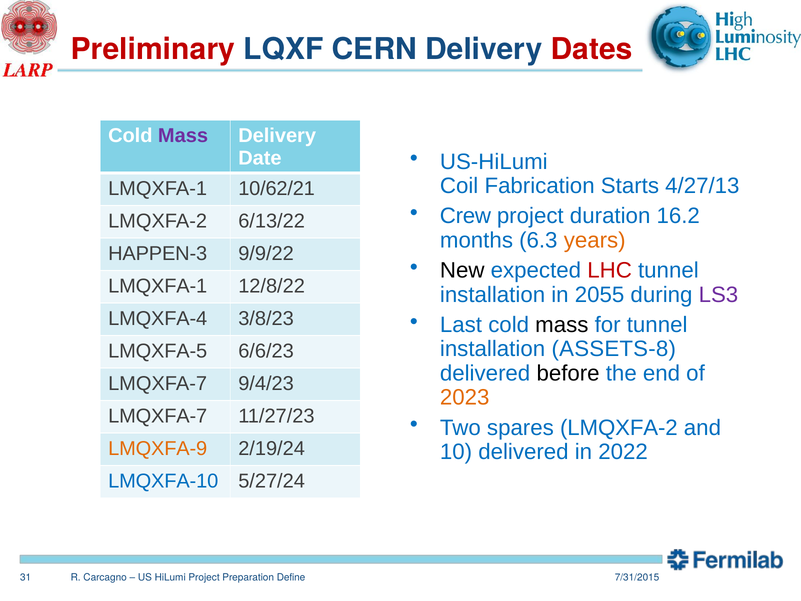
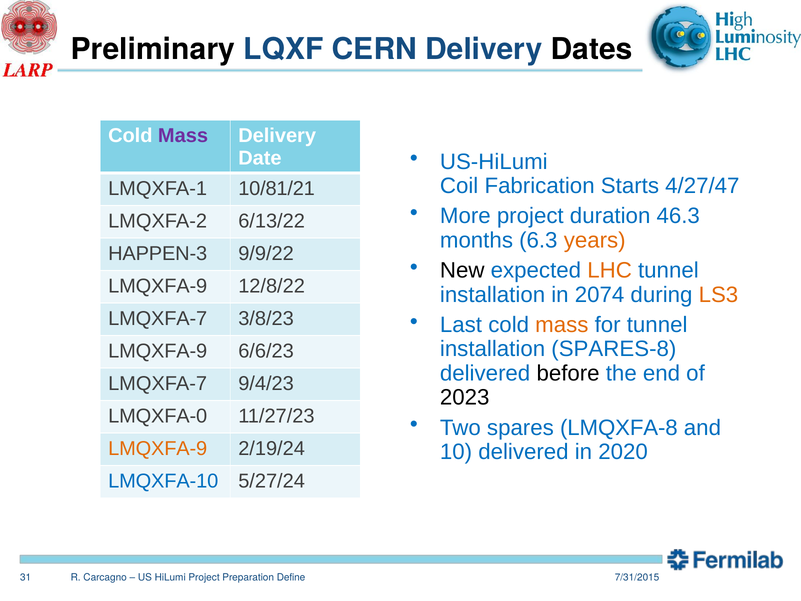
Preliminary colour: red -> black
Dates colour: red -> black
4/27/13: 4/27/13 -> 4/27/47
10/62/21: 10/62/21 -> 10/81/21
Crew: Crew -> More
16.2: 16.2 -> 46.3
LHC colour: red -> orange
LMQXFA-1 at (158, 286): LMQXFA-1 -> LMQXFA-9
2055: 2055 -> 2074
LS3 colour: purple -> orange
LMQXFA-4 at (158, 319): LMQXFA-4 -> LMQXFA-7
mass at (562, 325) colour: black -> orange
ASSETS-8: ASSETS-8 -> SPARES-8
LMQXFA-5 at (158, 351): LMQXFA-5 -> LMQXFA-9
2023 colour: orange -> black
LMQXFA-7 at (158, 416): LMQXFA-7 -> LMQXFA-0
spares LMQXFA-2: LMQXFA-2 -> LMQXFA-8
2022: 2022 -> 2020
